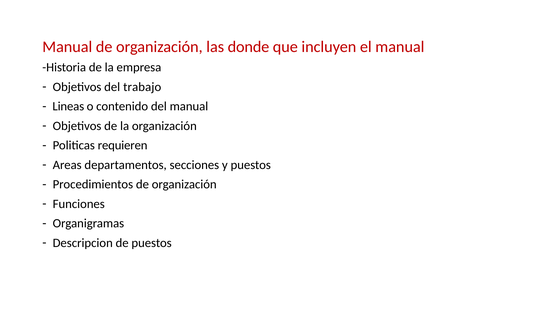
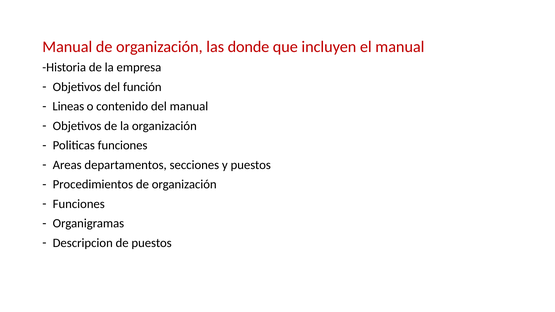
trabajo: trabajo -> función
Politicas requieren: requieren -> funciones
